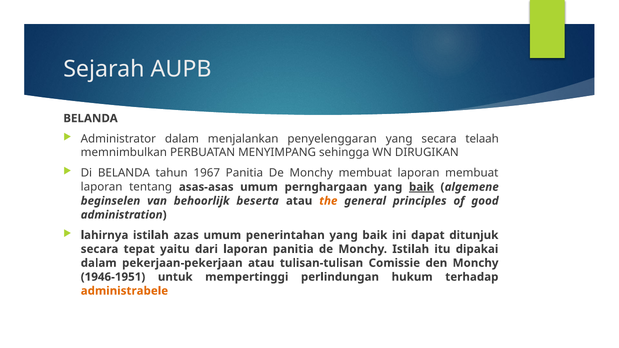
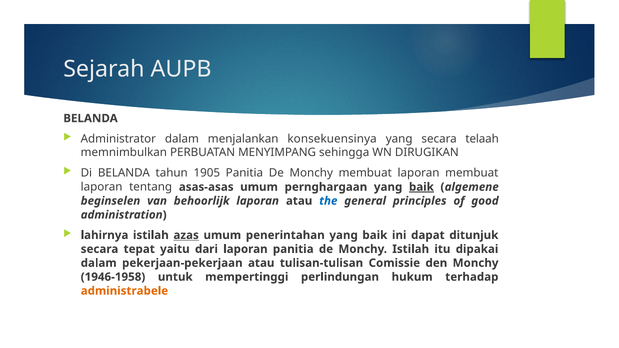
penyelenggaran: penyelenggaran -> konsekuensinya
1967: 1967 -> 1905
behoorlijk beserta: beserta -> laporan
the colour: orange -> blue
azas underline: none -> present
1946-1951: 1946-1951 -> 1946-1958
